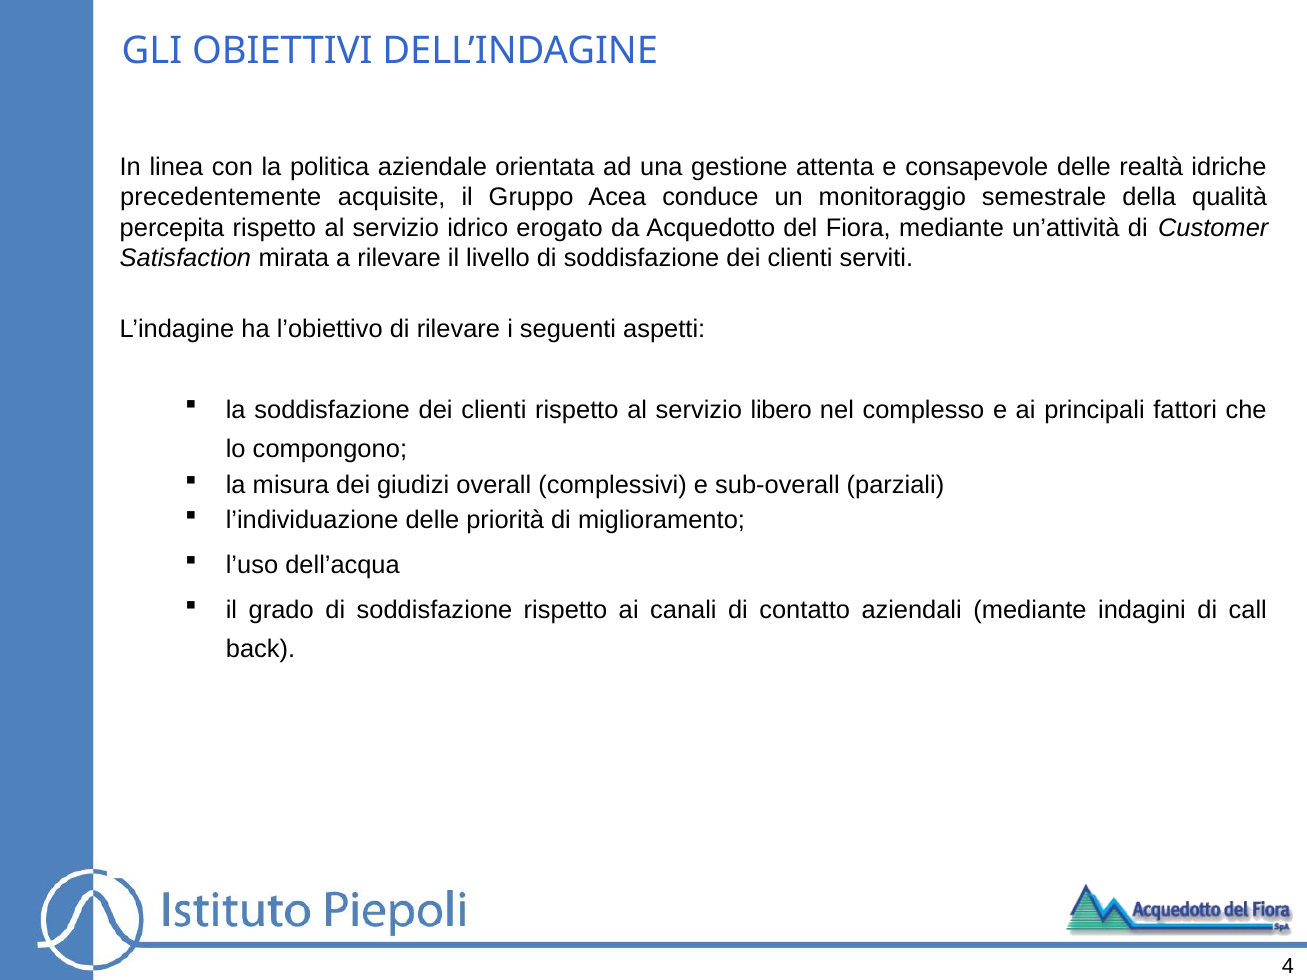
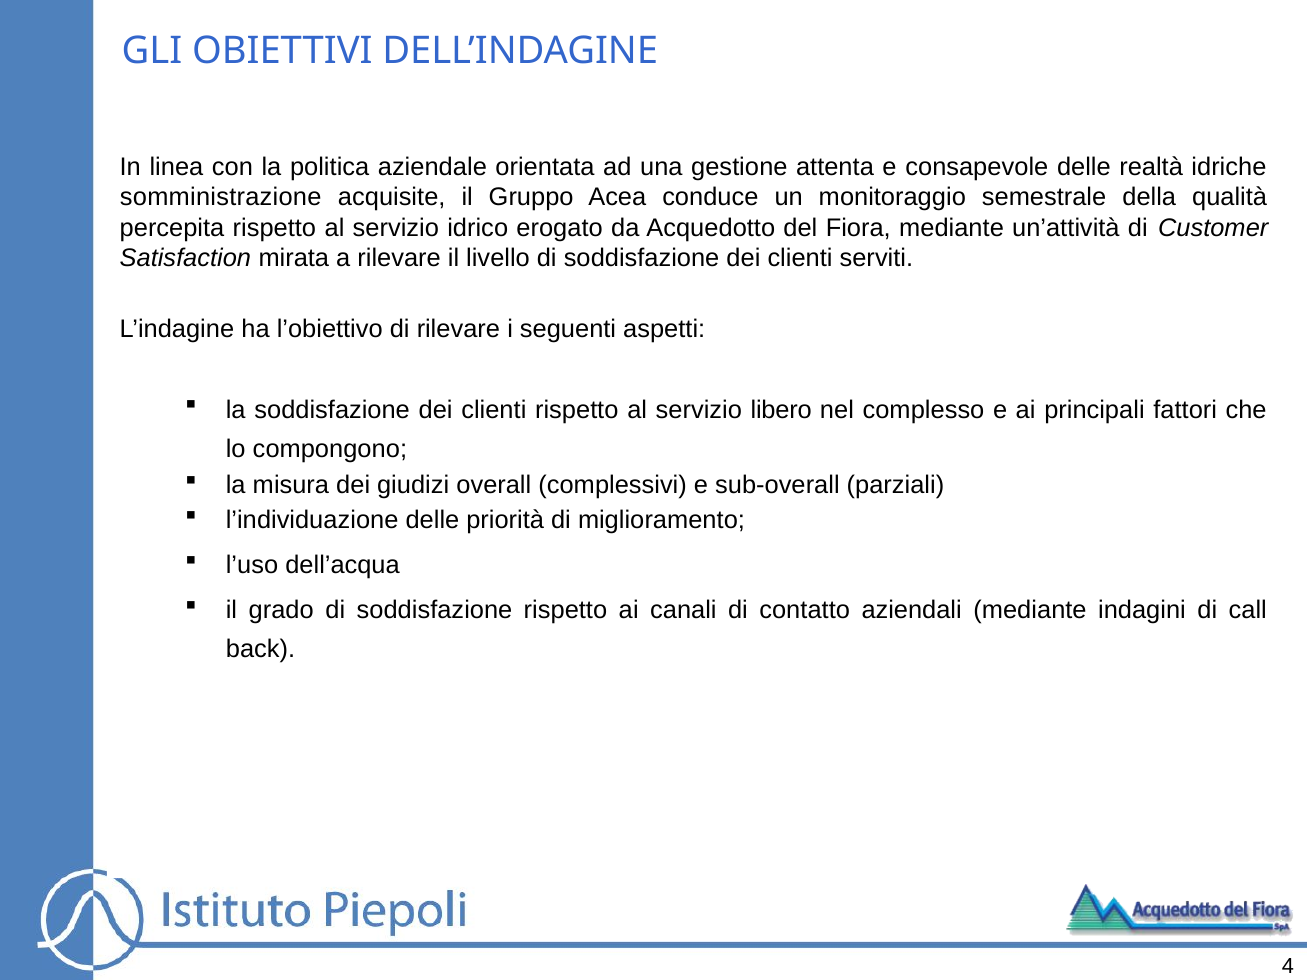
precedentemente: precedentemente -> somministrazione
